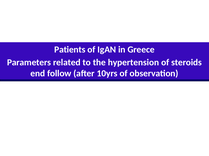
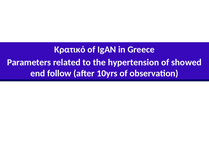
Patients: Patients -> Κρατικό
steroids: steroids -> showed
